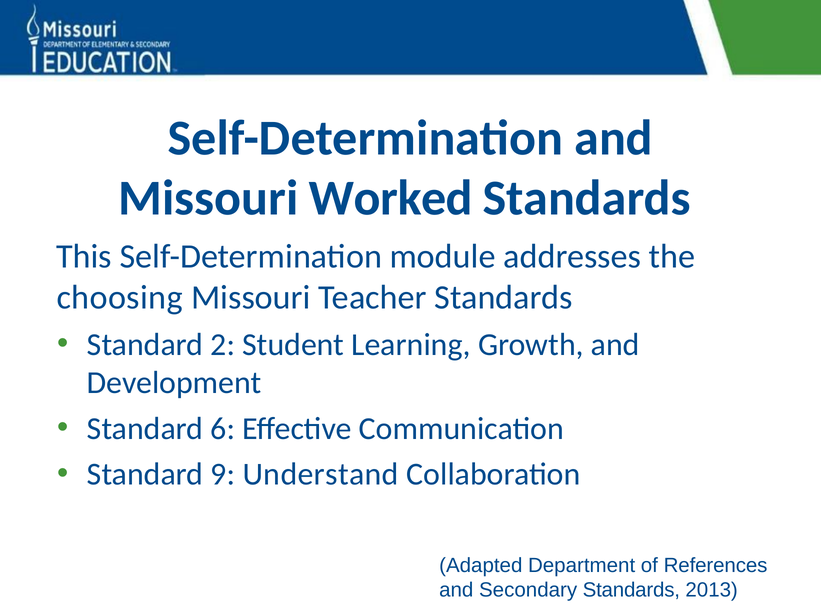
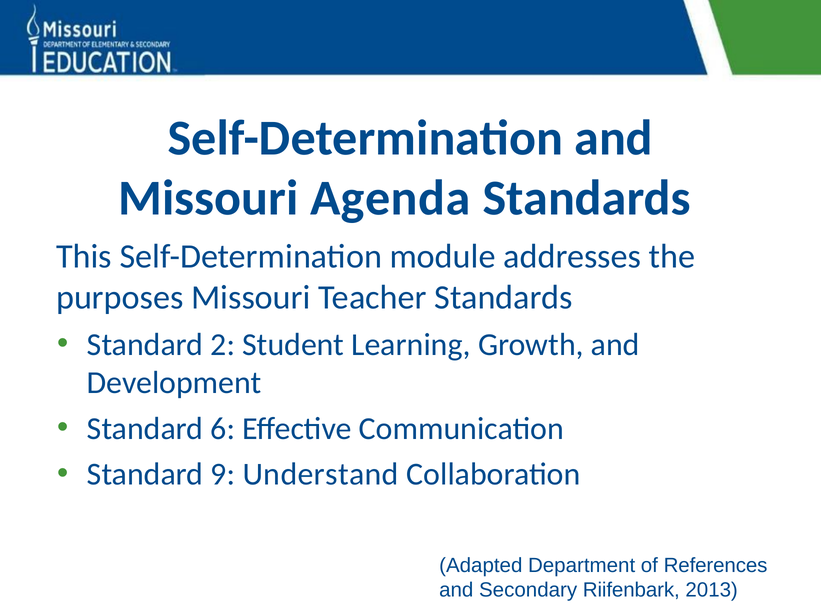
Worked: Worked -> Agenda
choosing: choosing -> purposes
Secondary Standards: Standards -> Riifenbark
